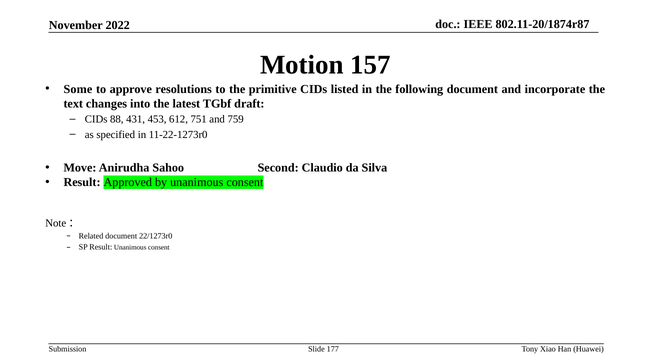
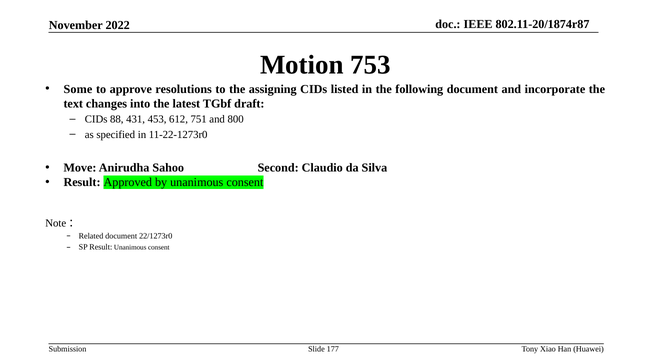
157: 157 -> 753
primitive: primitive -> assigning
759: 759 -> 800
